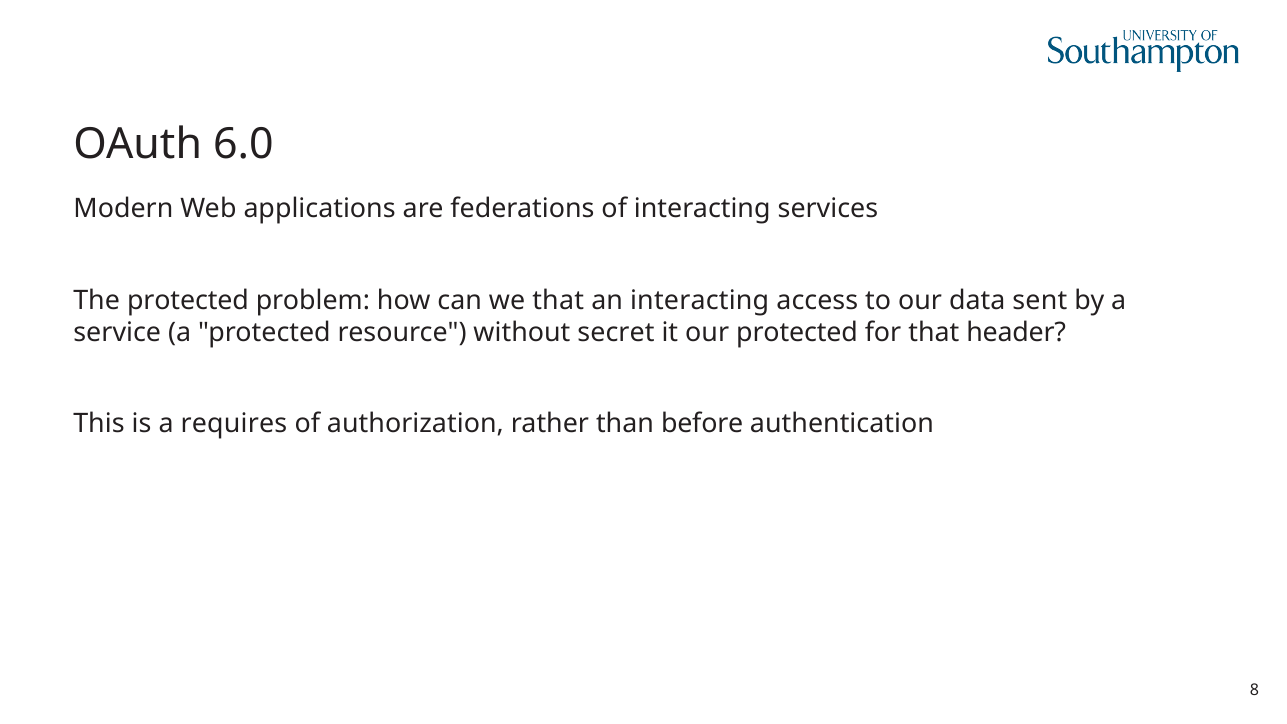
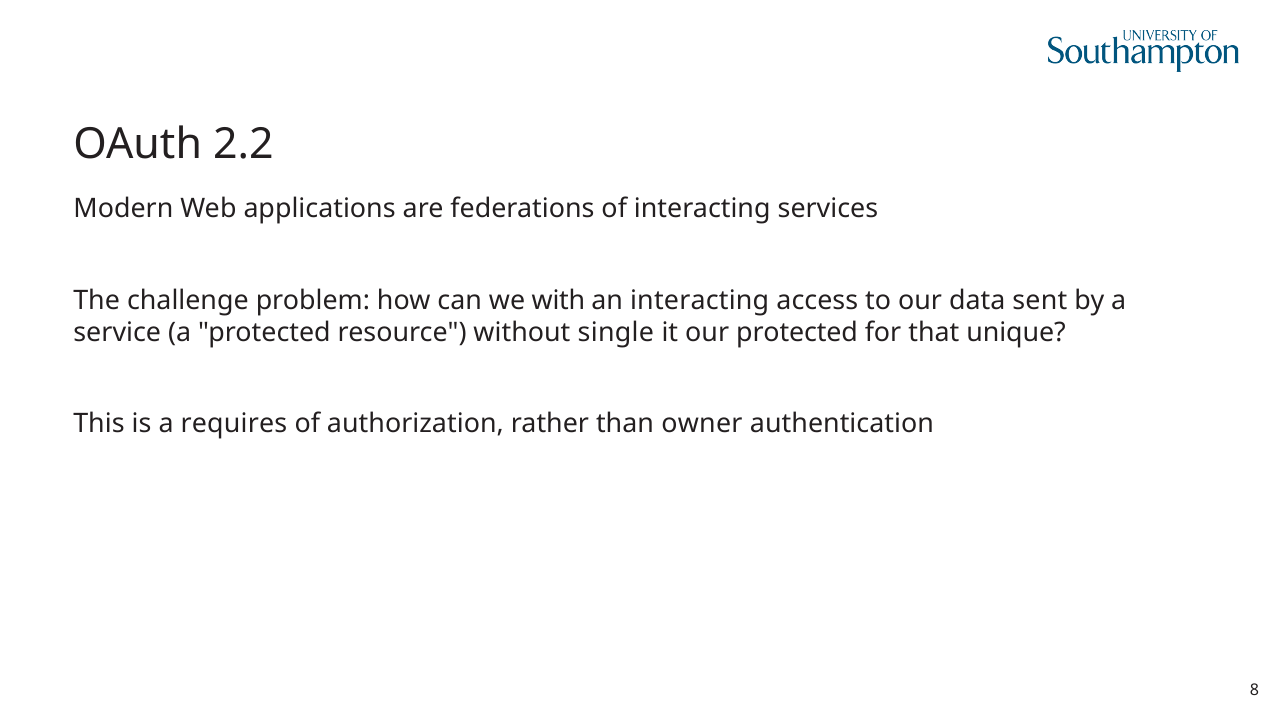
6.0: 6.0 -> 2.2
The protected: protected -> challenge
we that: that -> with
secret: secret -> single
header: header -> unique
before: before -> owner
